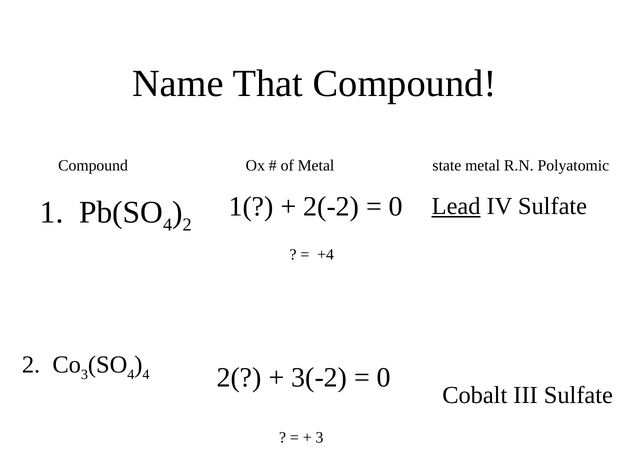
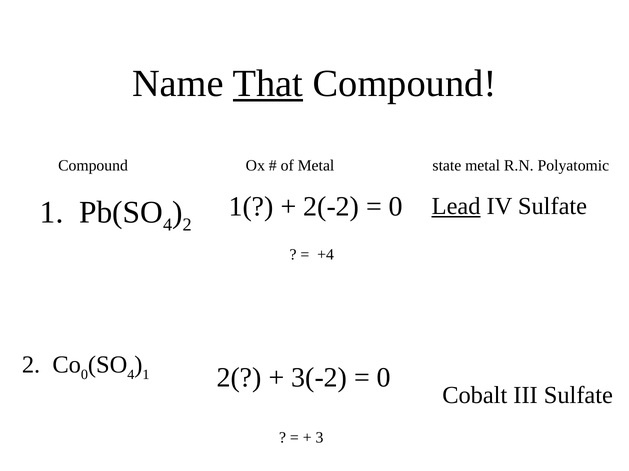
That underline: none -> present
3 at (84, 375): 3 -> 0
4 at (146, 375): 4 -> 1
